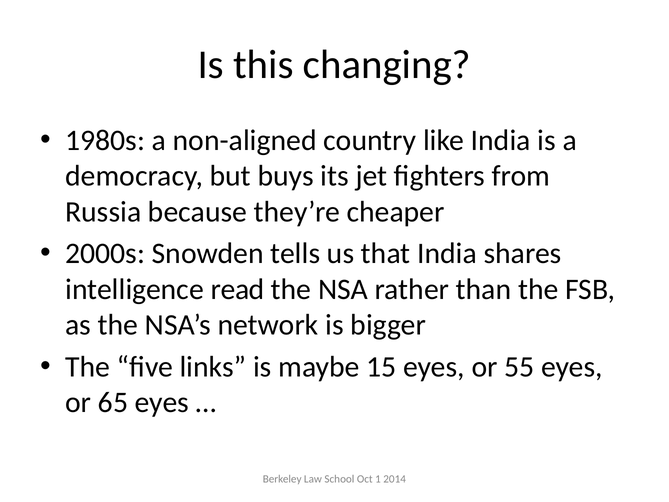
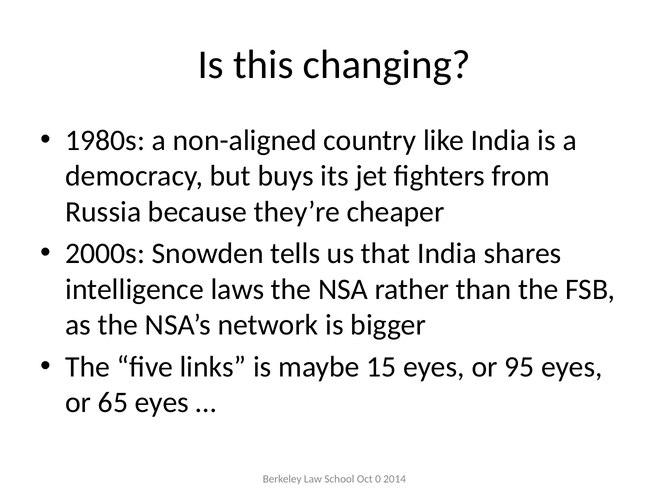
read: read -> laws
55: 55 -> 95
1: 1 -> 0
